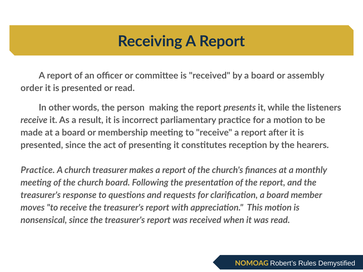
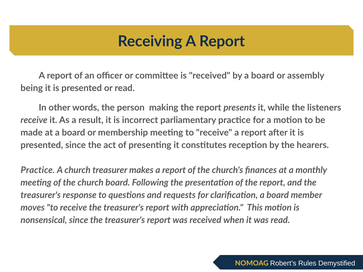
order: order -> being
